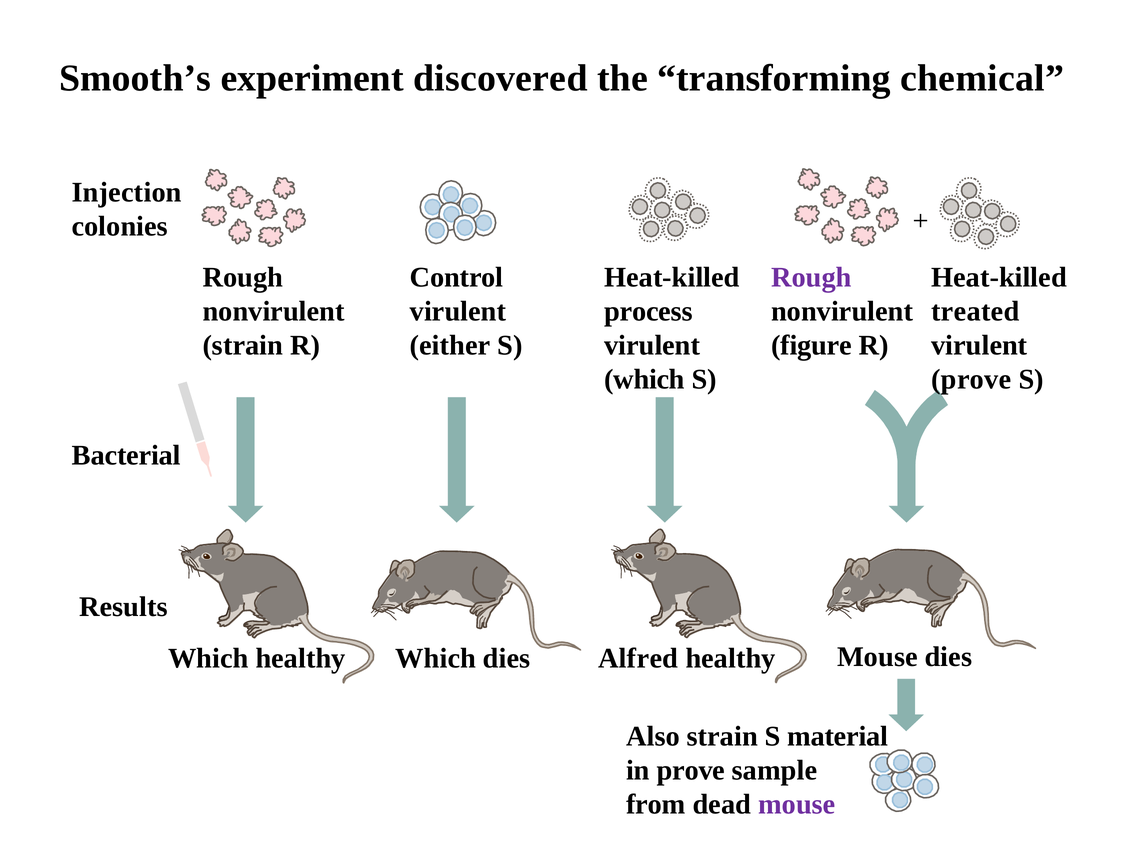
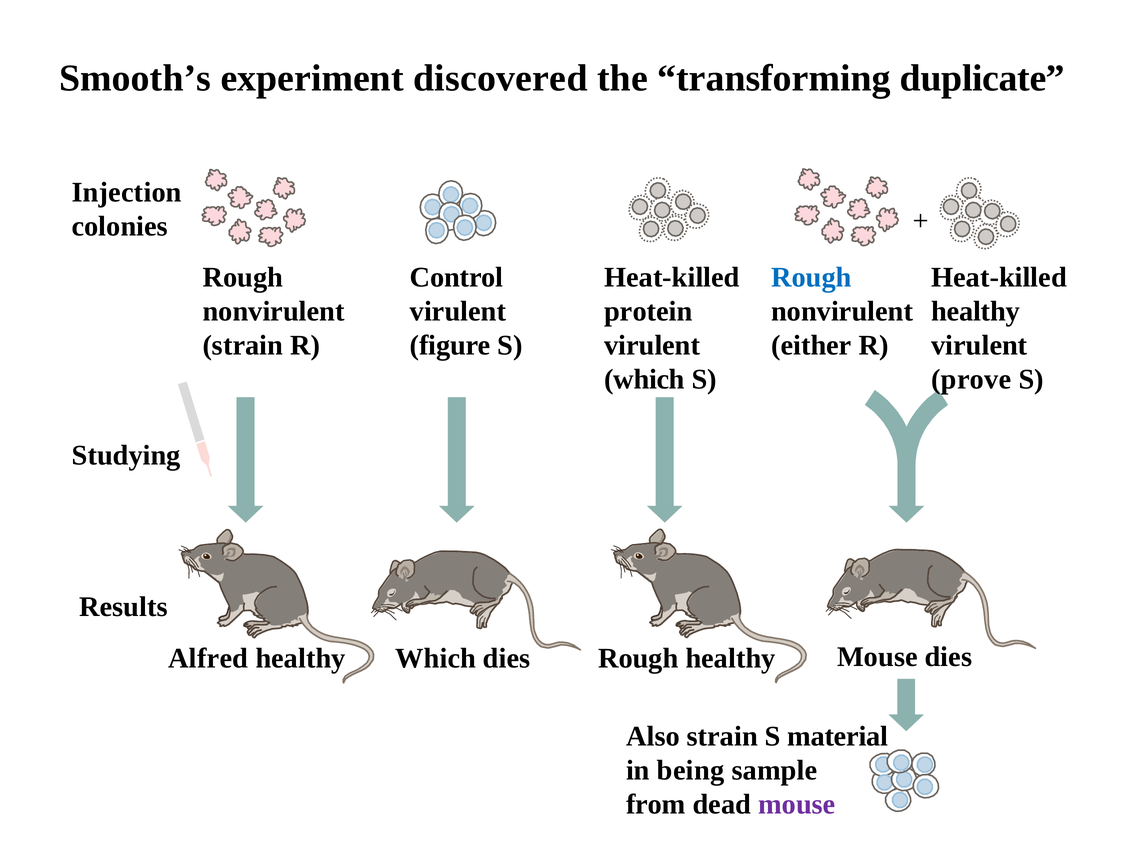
chemical: chemical -> duplicate
Rough at (811, 277) colour: purple -> blue
process: process -> protein
treated at (975, 311): treated -> healthy
either: either -> figure
figure: figure -> either
Bacterial: Bacterial -> Studying
Which at (208, 658): Which -> Alfred
Alfred at (638, 658): Alfred -> Rough
in prove: prove -> being
